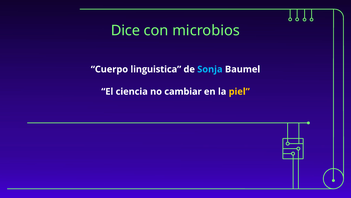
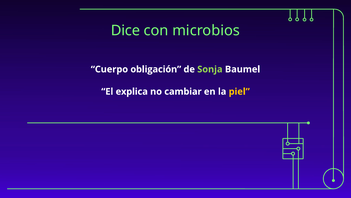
linguistica: linguistica -> obligación
Sonja colour: light blue -> light green
ciencia: ciencia -> explica
